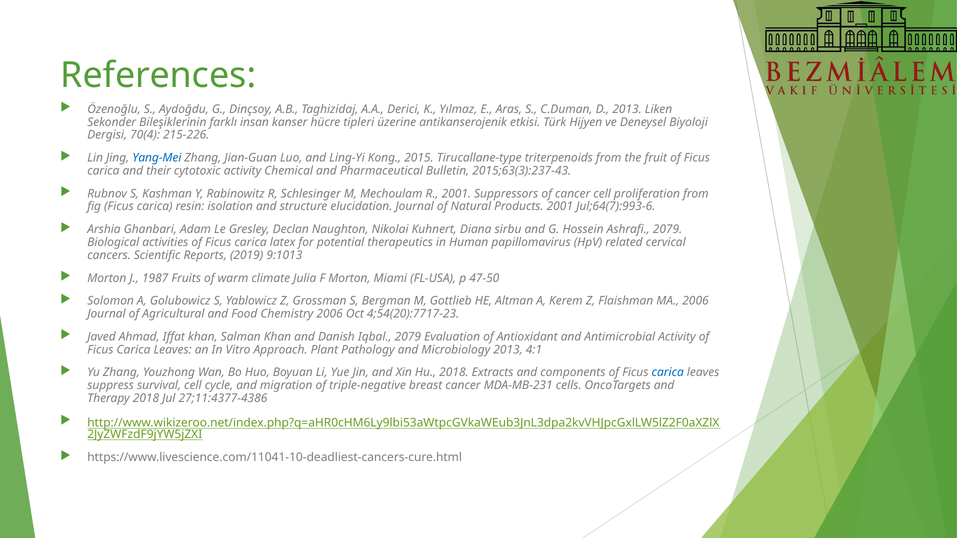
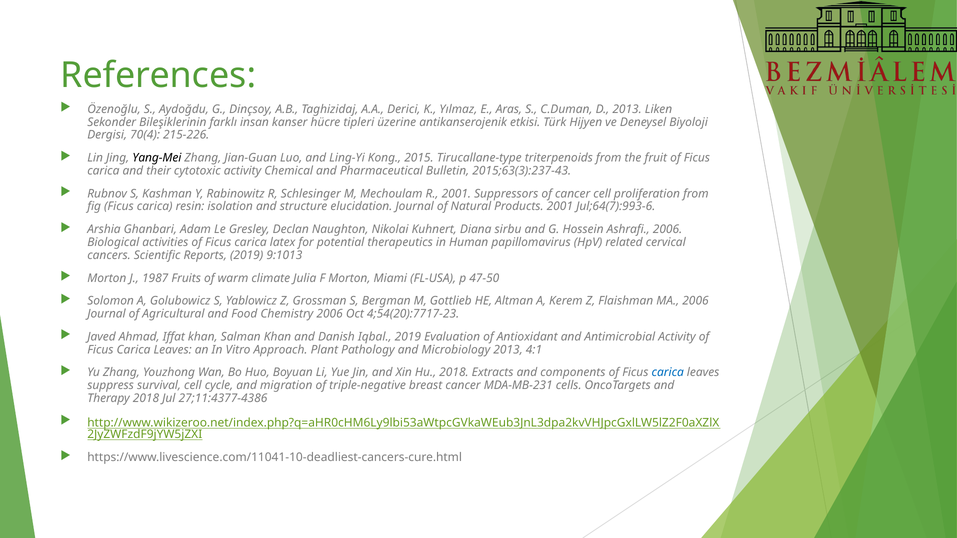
Yang-Mei colour: blue -> black
Ashrafi 2079: 2079 -> 2006
Iqbal 2079: 2079 -> 2019
